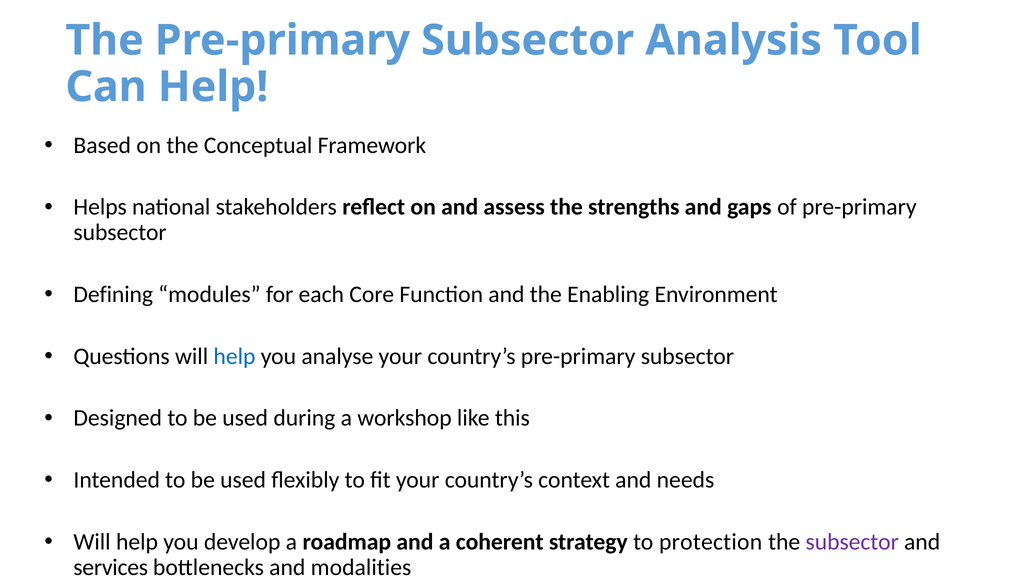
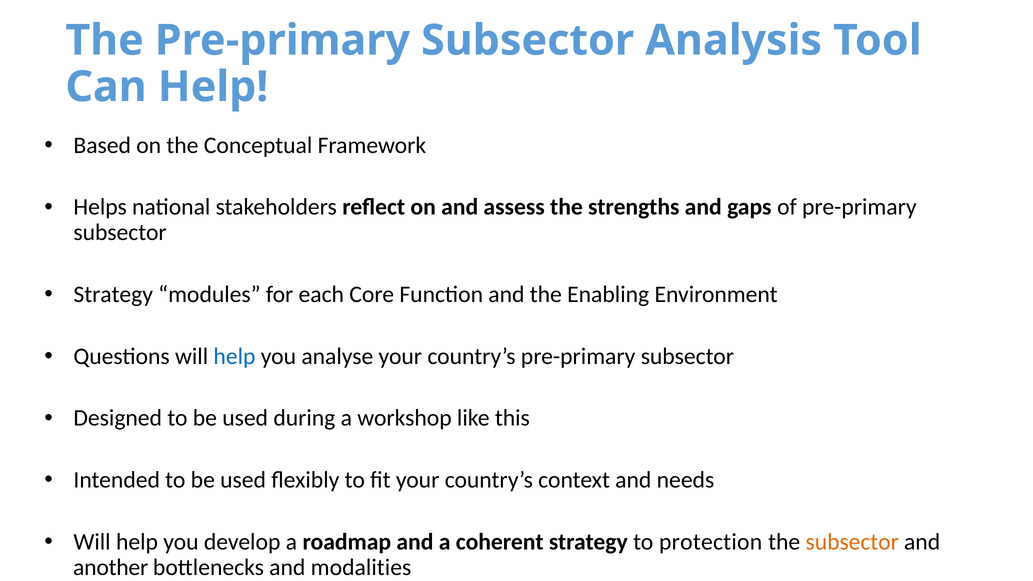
Defining at (113, 294): Defining -> Strategy
subsector at (852, 542) colour: purple -> orange
services: services -> another
